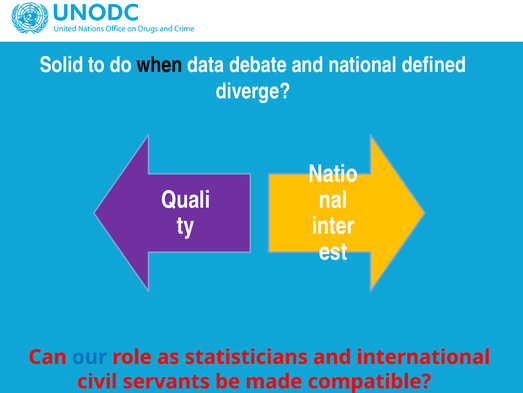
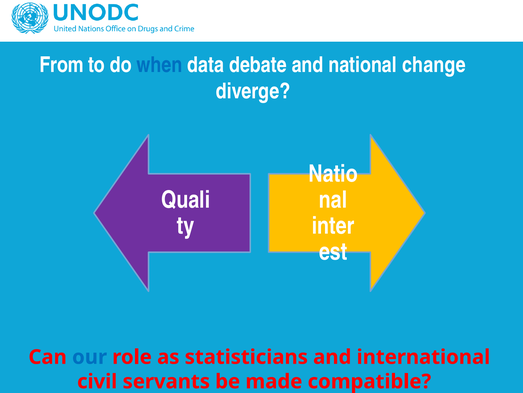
Solid: Solid -> From
when colour: black -> blue
defined: defined -> change
